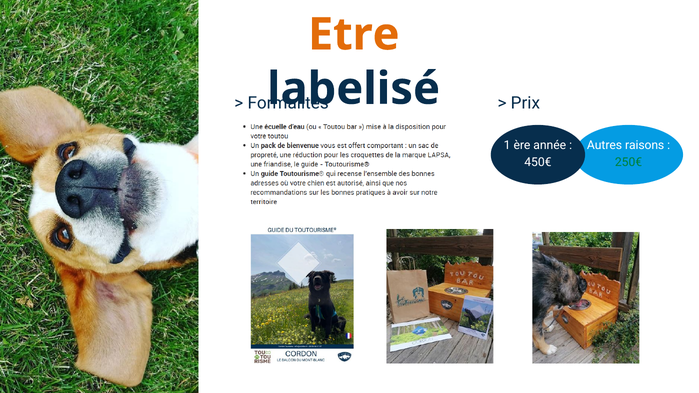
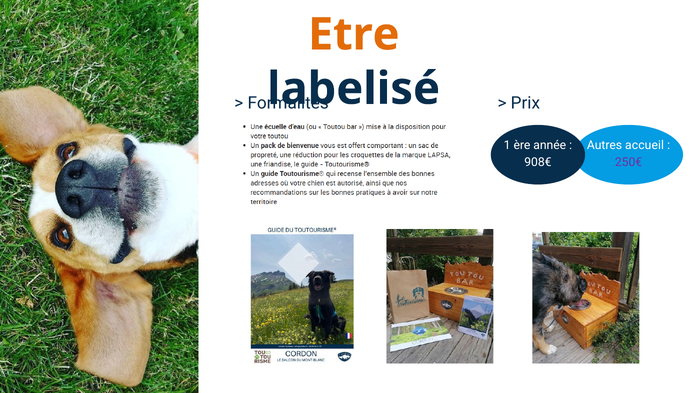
raisons: raisons -> accueil
450€: 450€ -> 908€
250€ colour: green -> purple
